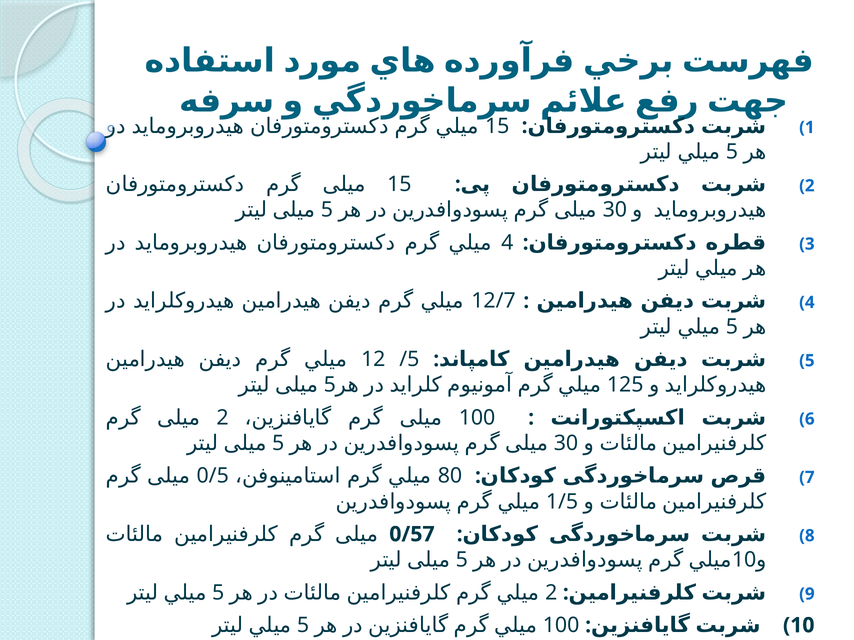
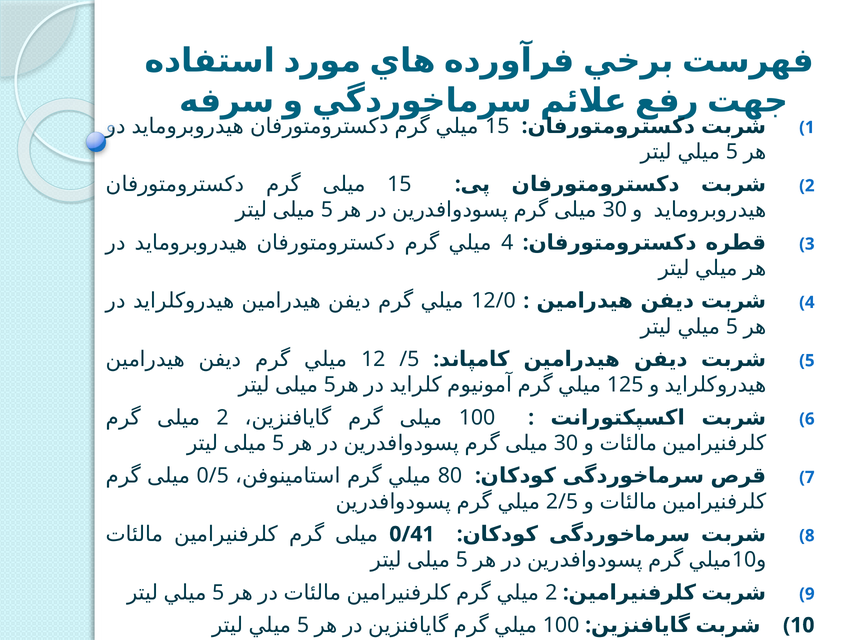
12/7: 12/7 -> 12/0
1/5: 1/5 -> 2/5
0/57: 0/57 -> 0/41
